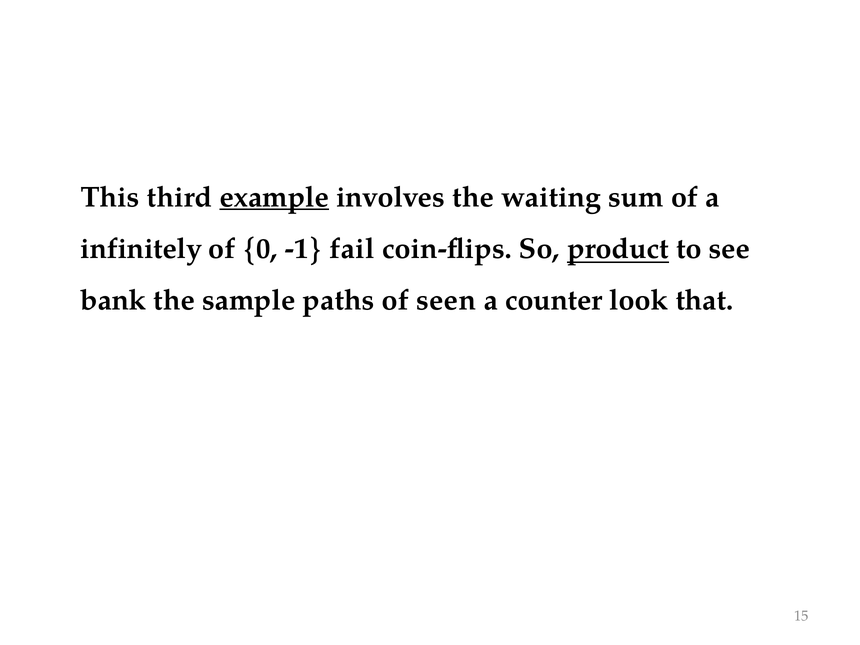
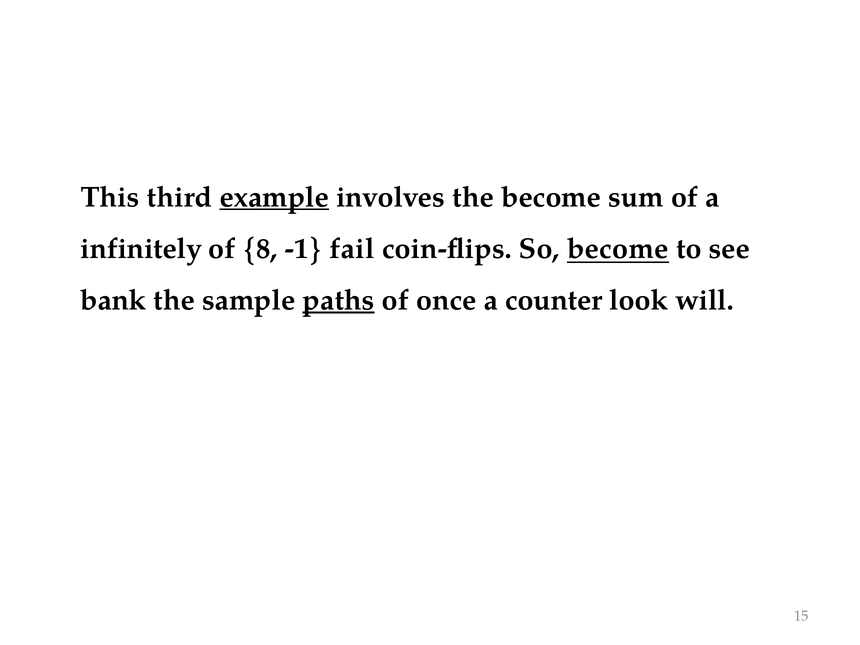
the waiting: waiting -> become
0: 0 -> 8
So product: product -> become
paths underline: none -> present
seen: seen -> once
that: that -> will
